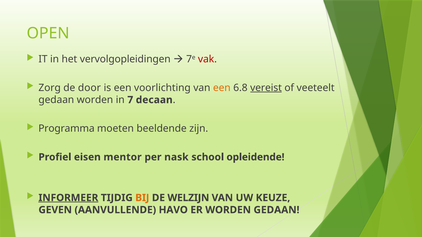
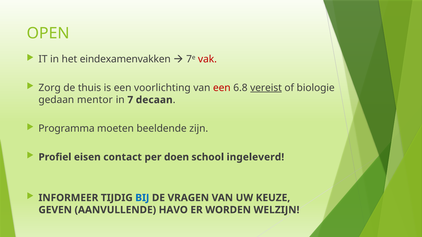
vervolgopleidingen: vervolgopleidingen -> eindexamenvakken
door: door -> thuis
een at (222, 88) colour: orange -> red
veeteelt: veeteelt -> biologie
gedaan worden: worden -> mentor
mentor: mentor -> contact
nask: nask -> doen
opleidende: opleidende -> ingeleverd
INFORMEER underline: present -> none
BIJ colour: orange -> blue
WELZIJN: WELZIJN -> VRAGEN
WORDEN GEDAAN: GEDAAN -> WELZIJN
